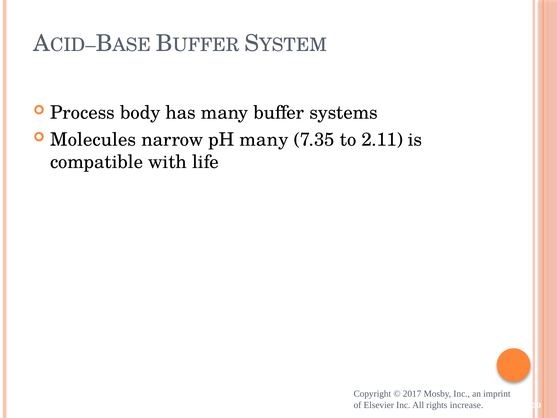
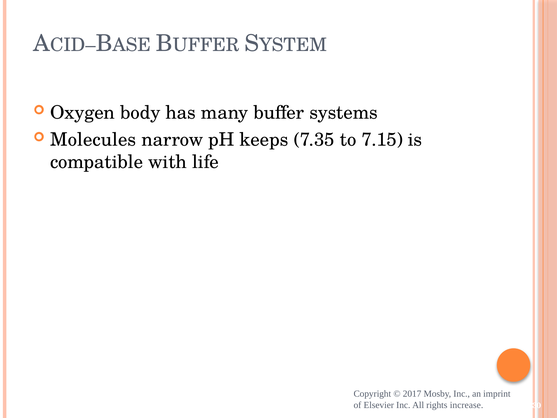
Process: Process -> Oxygen
pH many: many -> keeps
2.11: 2.11 -> 7.15
